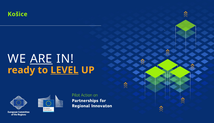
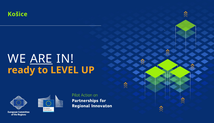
LEVEL underline: present -> none
